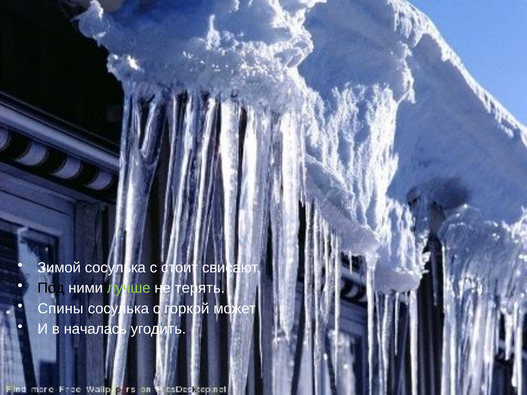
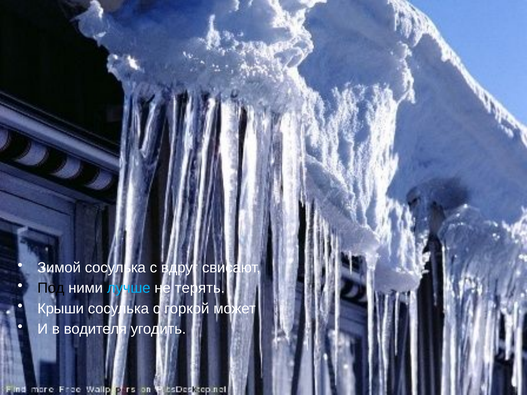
стоит: стоит -> вдруг
лучше colour: light green -> light blue
Спины: Спины -> Крыши
началась: началась -> водителя
